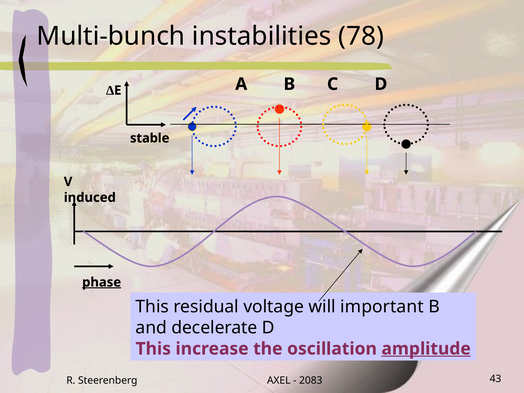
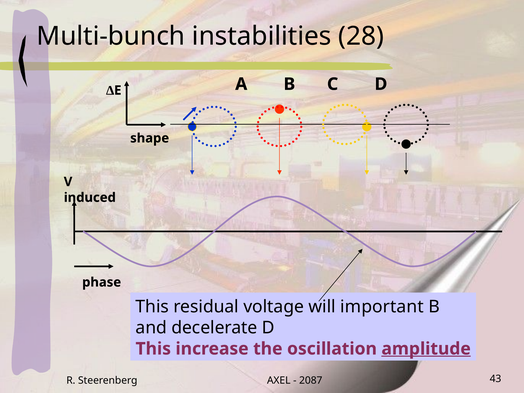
78: 78 -> 28
stable: stable -> shape
phase underline: present -> none
2083: 2083 -> 2087
